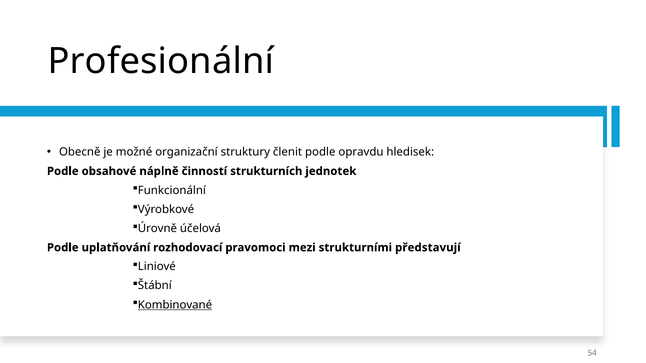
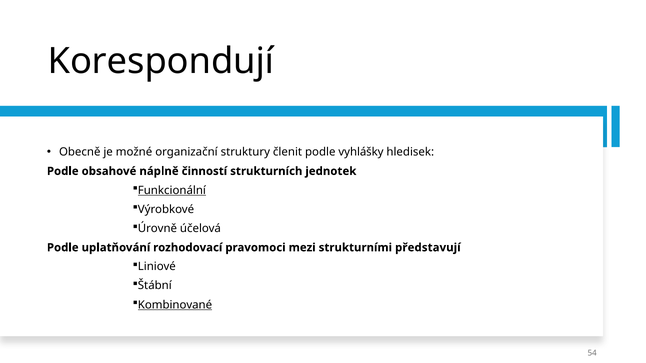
Profesionální: Profesionální -> Korespondují
opravdu: opravdu -> vyhlášky
Funkcionální underline: none -> present
